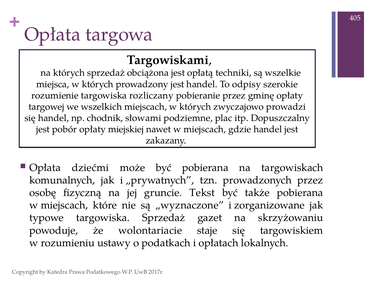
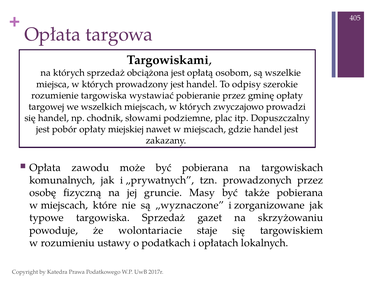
techniki: techniki -> osobom
rozliczany: rozliczany -> wystawiać
dziećmi: dziećmi -> zawodu
Tekst: Tekst -> Masy
